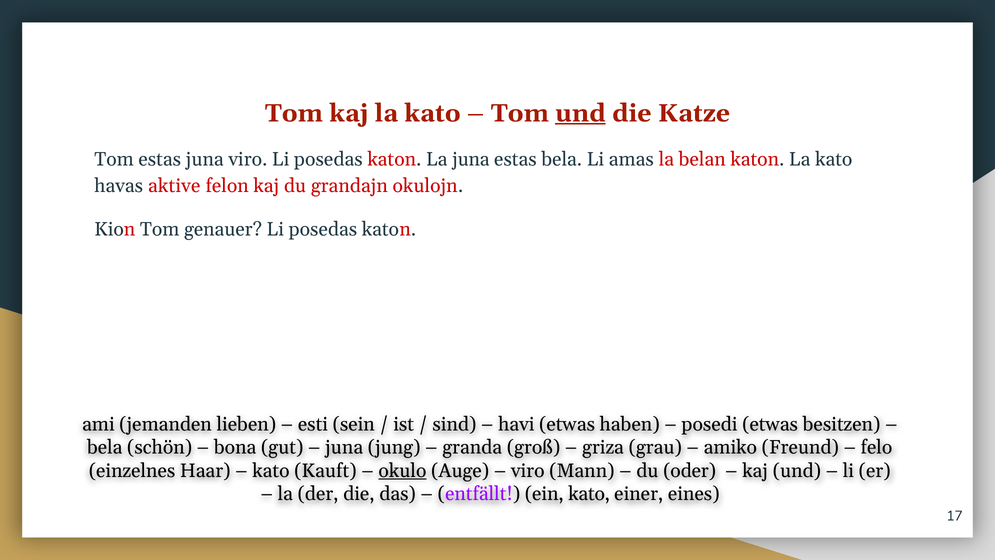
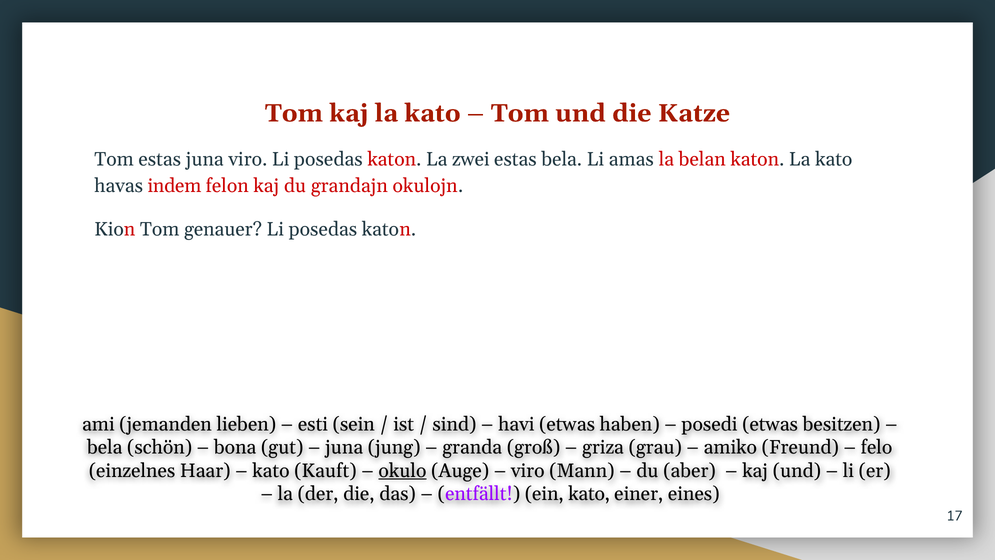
und at (580, 113) underline: present -> none
La juna: juna -> zwei
aktive: aktive -> indem
oder: oder -> aber
